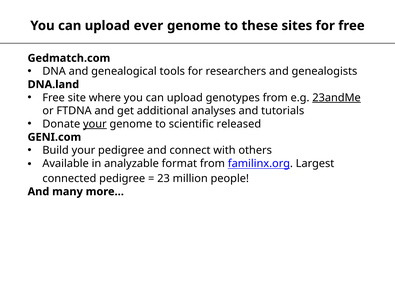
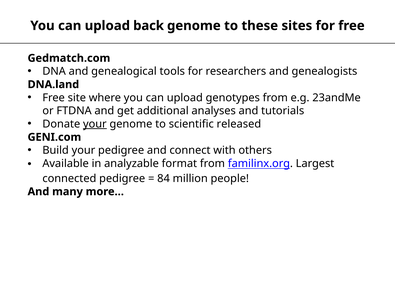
ever: ever -> back
23andMe underline: present -> none
23: 23 -> 84
